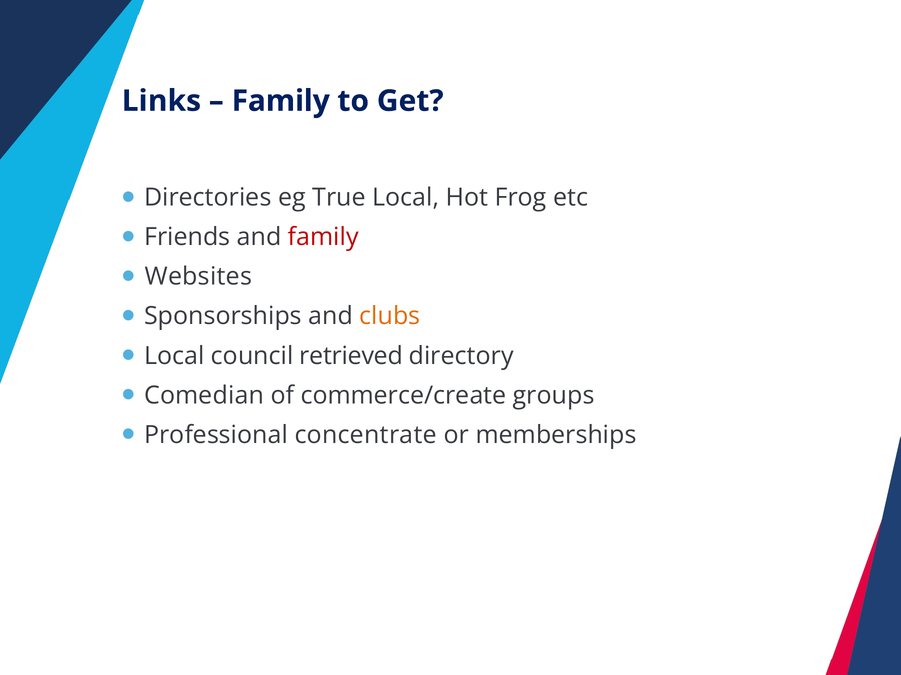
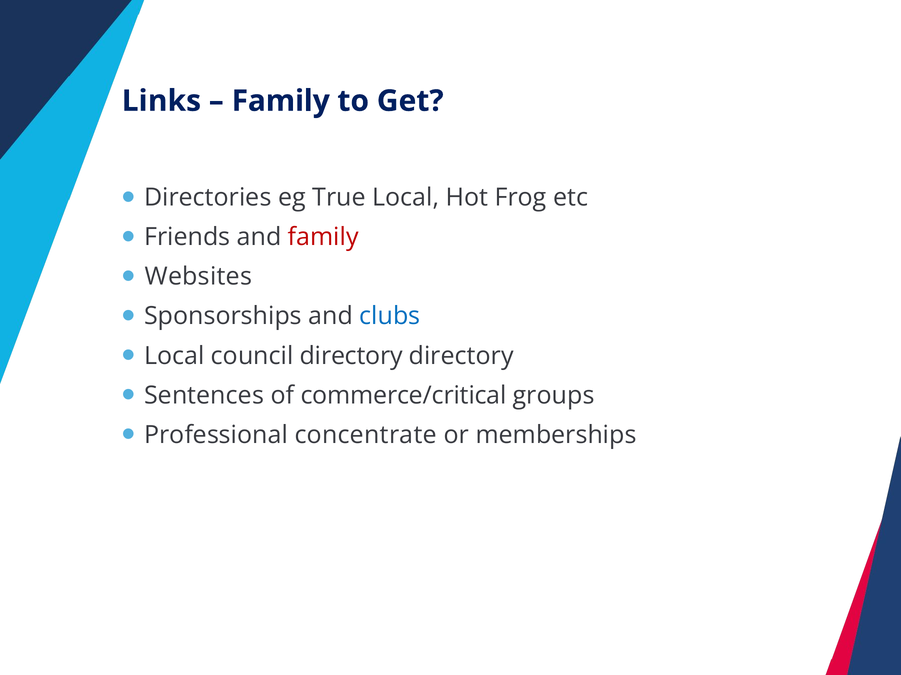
clubs colour: orange -> blue
council retrieved: retrieved -> directory
Comedian: Comedian -> Sentences
commerce/create: commerce/create -> commerce/critical
